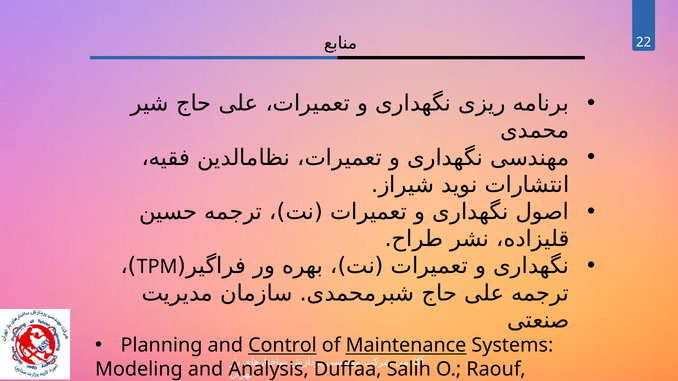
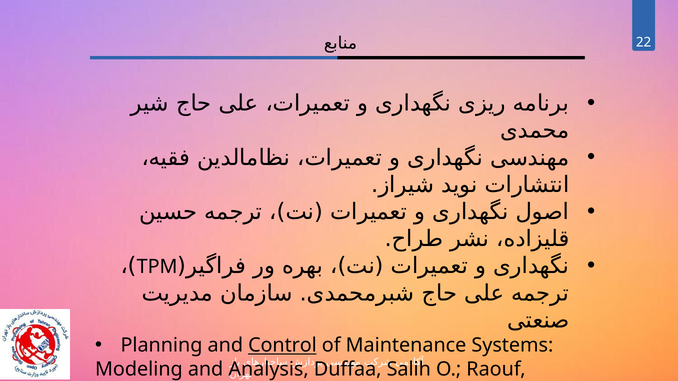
Maintenance underline: present -> none
